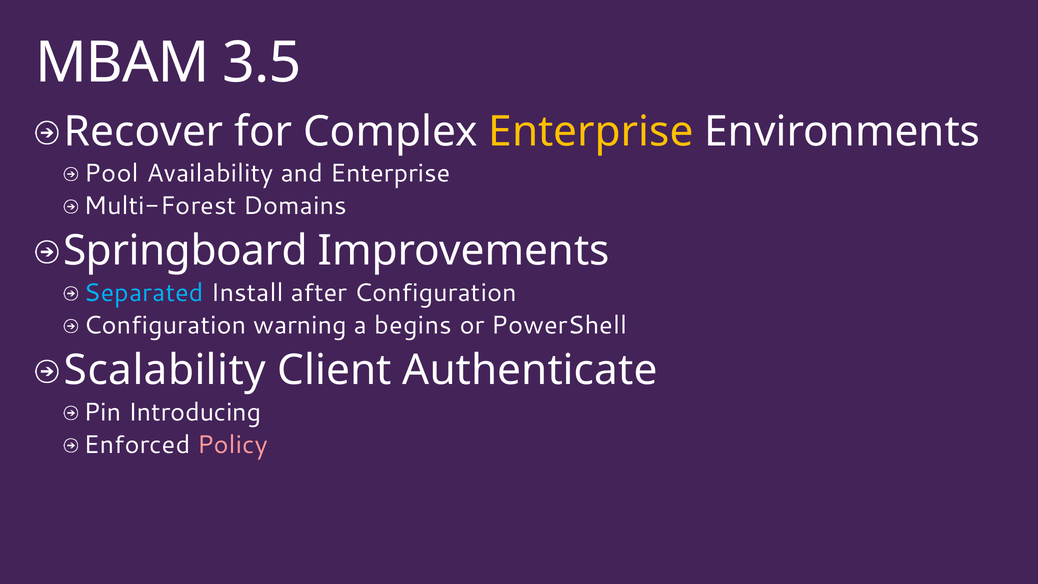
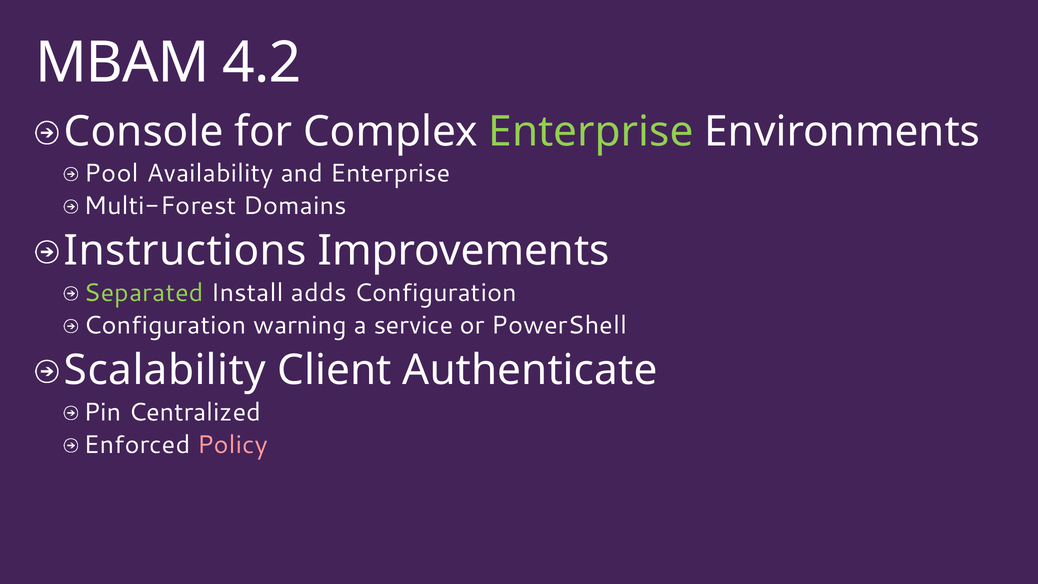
3.5: 3.5 -> 4.2
Recover: Recover -> Console
Enterprise at (591, 131) colour: yellow -> light green
Springboard: Springboard -> Instructions
Separated colour: light blue -> light green
after: after -> adds
begins: begins -> service
Introducing: Introducing -> Centralized
